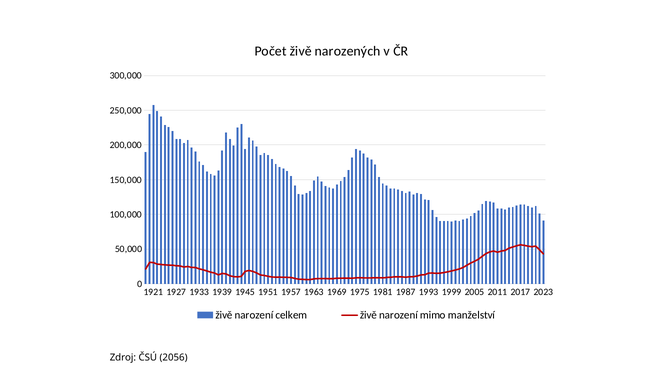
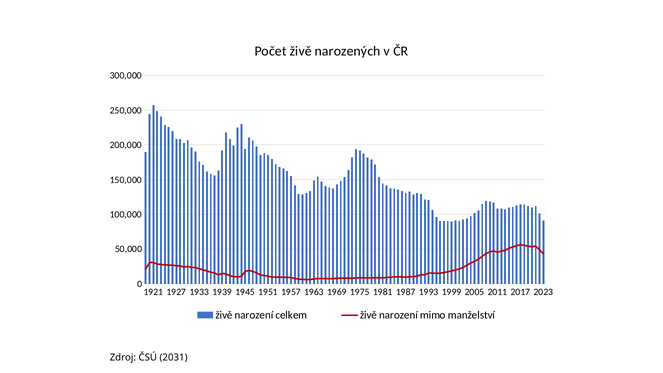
2056: 2056 -> 2031
